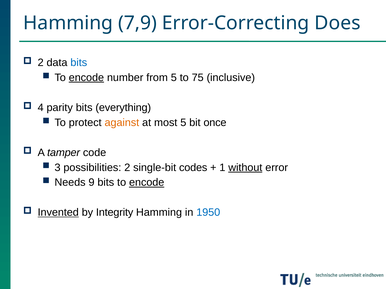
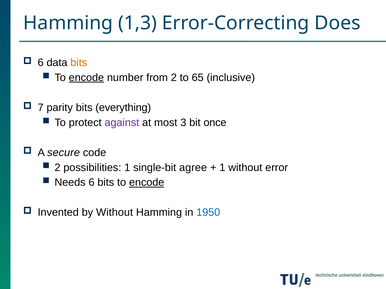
7,9: 7,9 -> 1,3
2 at (41, 63): 2 -> 6
bits at (79, 63) colour: blue -> orange
from 5: 5 -> 2
75: 75 -> 65
4: 4 -> 7
against colour: orange -> purple
most 5: 5 -> 3
tamper: tamper -> secure
3 at (58, 168): 3 -> 2
possibilities 2: 2 -> 1
codes: codes -> agree
without at (245, 168) underline: present -> none
Needs 9: 9 -> 6
Invented underline: present -> none
by Integrity: Integrity -> Without
